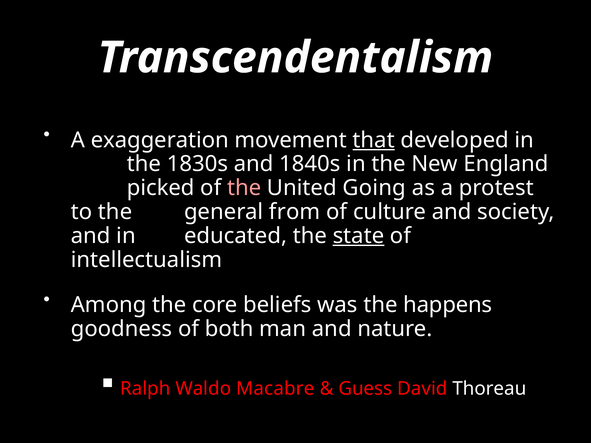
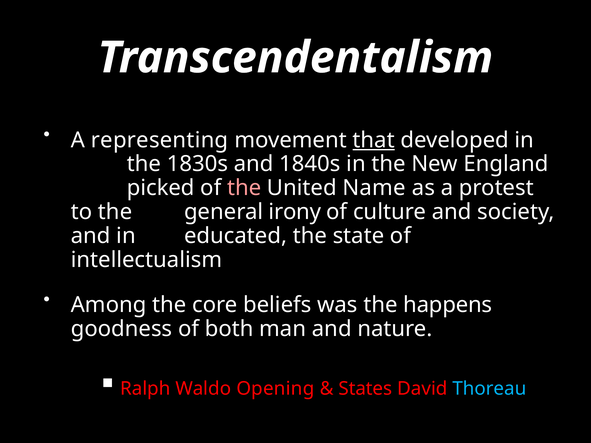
exaggeration: exaggeration -> representing
Going: Going -> Name
from: from -> irony
state underline: present -> none
Macabre: Macabre -> Opening
Guess: Guess -> States
Thoreau colour: white -> light blue
